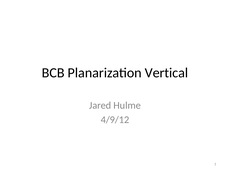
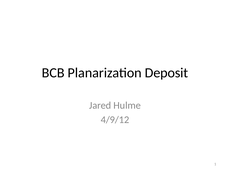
Vertical: Vertical -> Deposit
